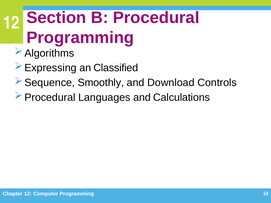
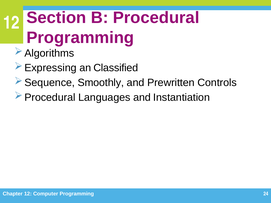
Download: Download -> Prewritten
Calculations: Calculations -> Instantiation
